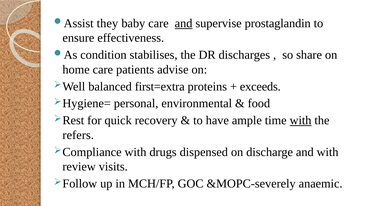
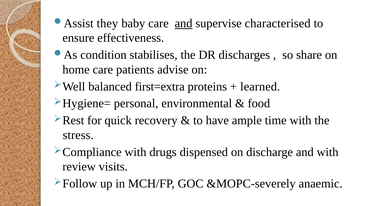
prostaglandin: prostaglandin -> characterised
exceeds: exceeds -> learned
with at (301, 121) underline: present -> none
refers: refers -> stress
